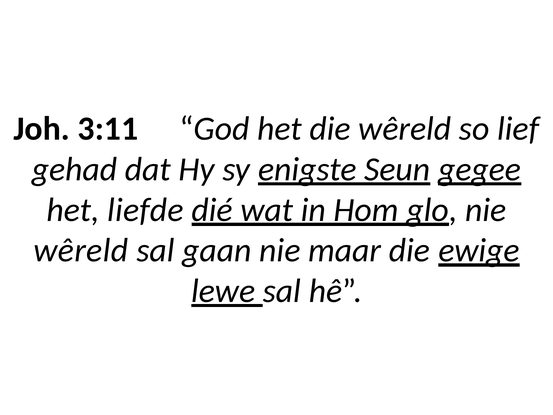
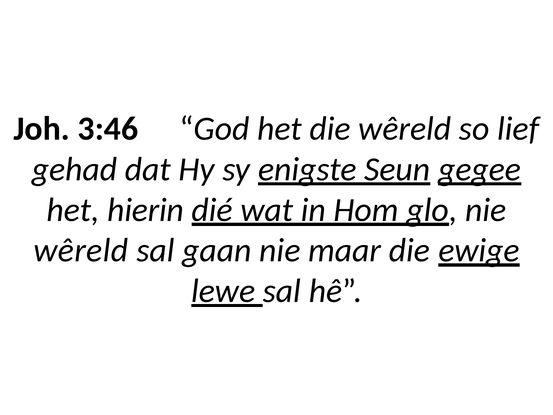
3:11: 3:11 -> 3:46
liefde: liefde -> hierin
